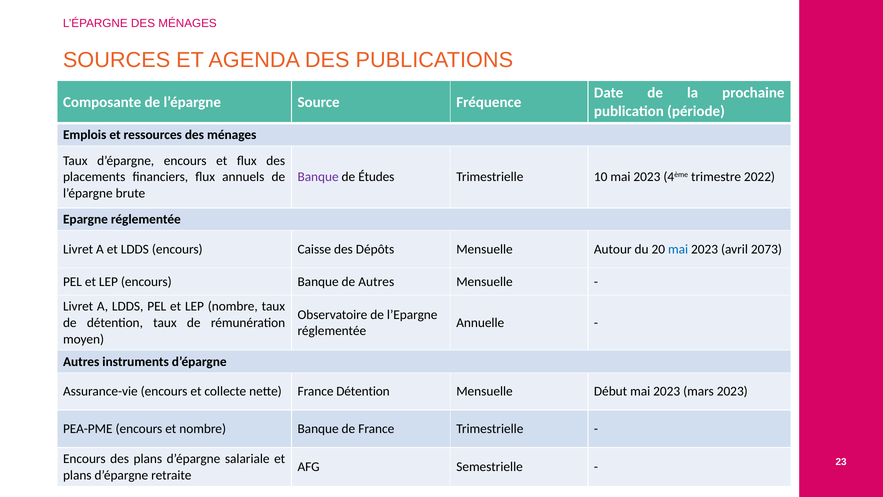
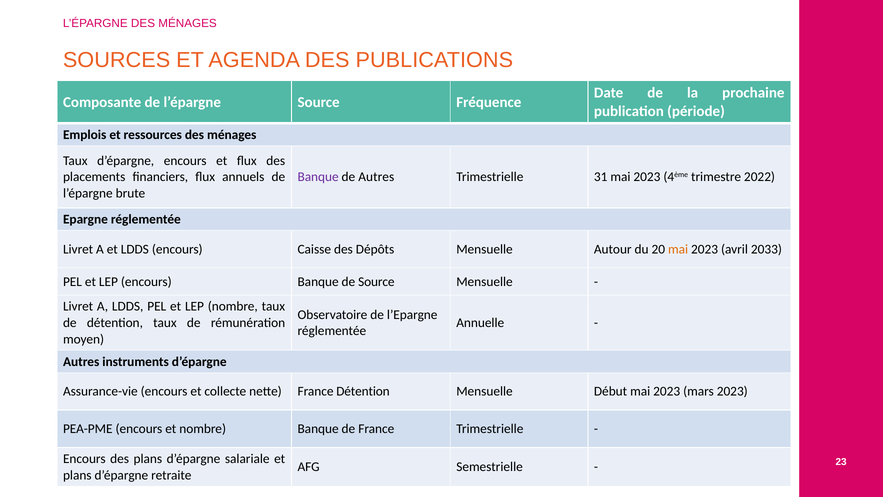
de Études: Études -> Autres
10: 10 -> 31
mai at (678, 249) colour: blue -> orange
2073: 2073 -> 2033
de Autres: Autres -> Source
